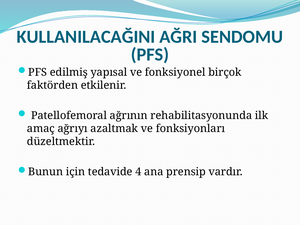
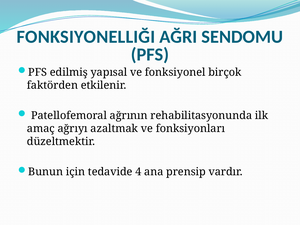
KULLANILACAĞINI: KULLANILACAĞINI -> FONKSIYONELLIĞI
